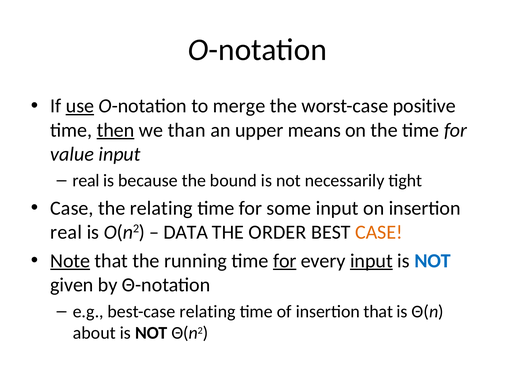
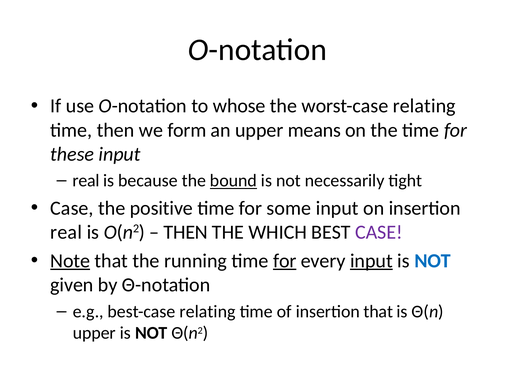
use underline: present -> none
merge: merge -> whose
worst-case positive: positive -> relating
then at (116, 130) underline: present -> none
than: than -> form
value: value -> these
bound underline: none -> present
the relating: relating -> positive
DATA at (186, 232): DATA -> THEN
ORDER: ORDER -> WHICH
CASE at (379, 232) colour: orange -> purple
about at (94, 333): about -> upper
